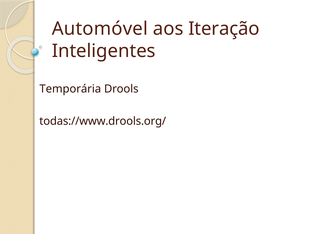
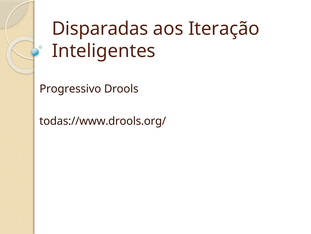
Automóvel: Automóvel -> Disparadas
Temporária: Temporária -> Progressivo
